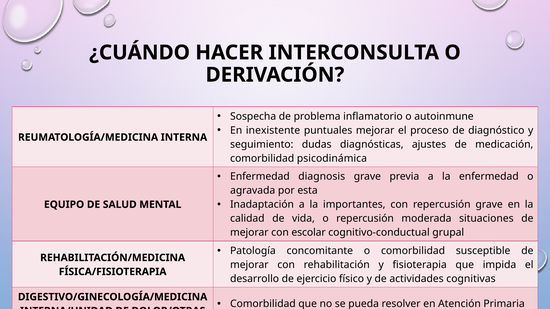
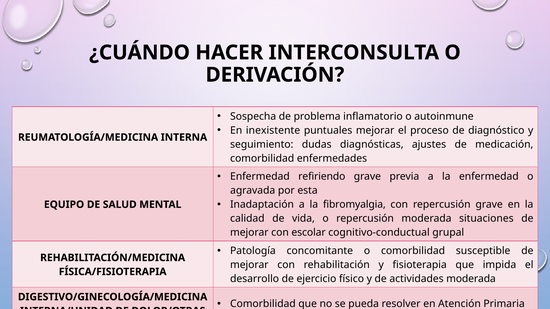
psicodinámica: psicodinámica -> enfermedades
diagnosis: diagnosis -> refiriendo
importantes: importantes -> fibromyalgia
actividades cognitivas: cognitivas -> moderada
